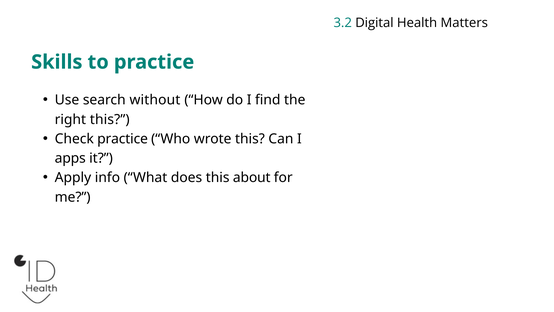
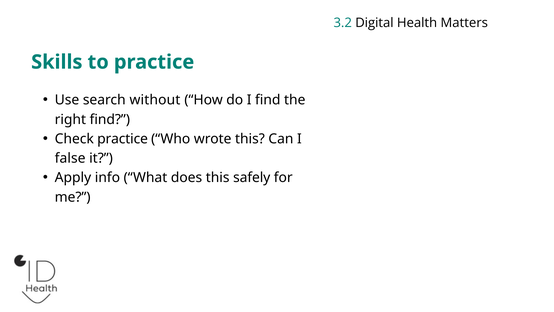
right this: this -> find
apps: apps -> false
about: about -> safely
